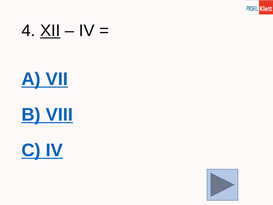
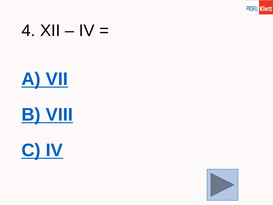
XII underline: present -> none
